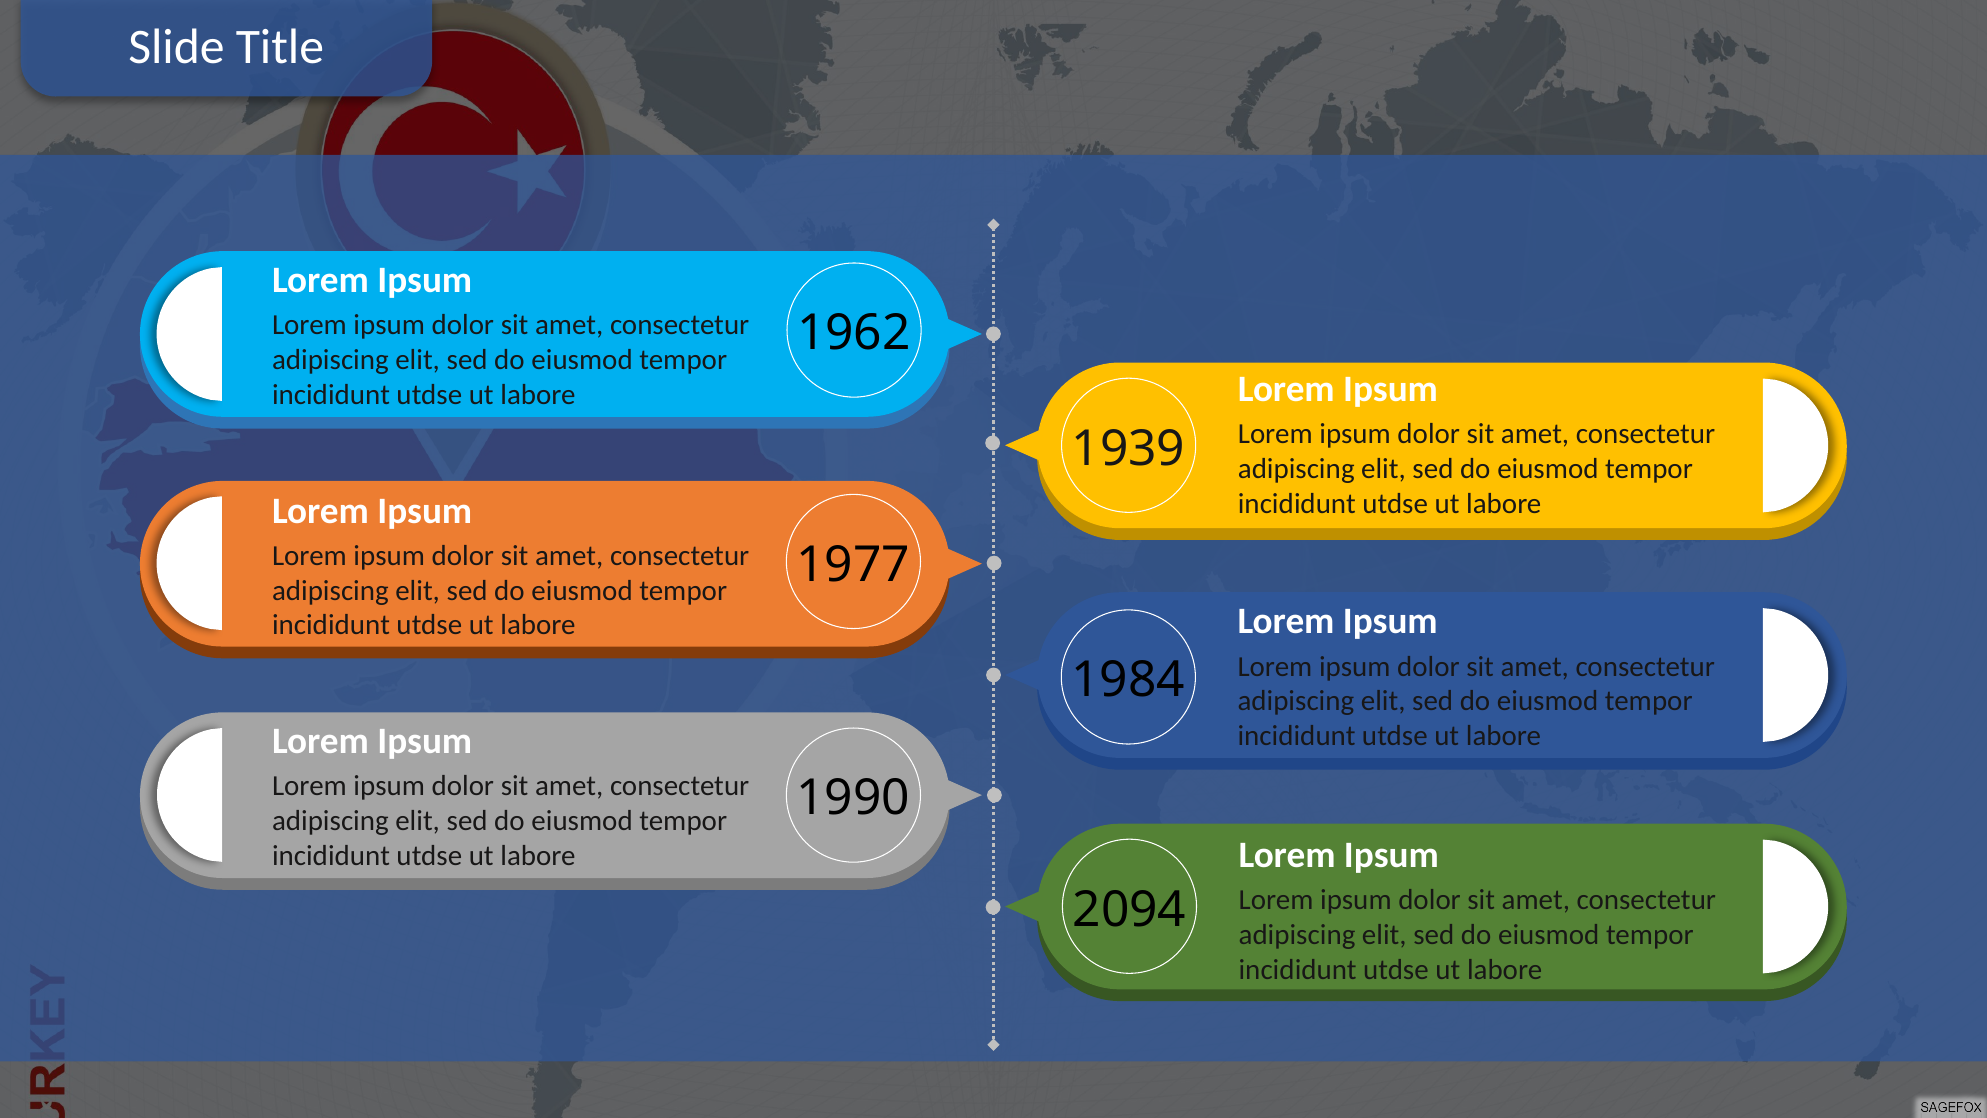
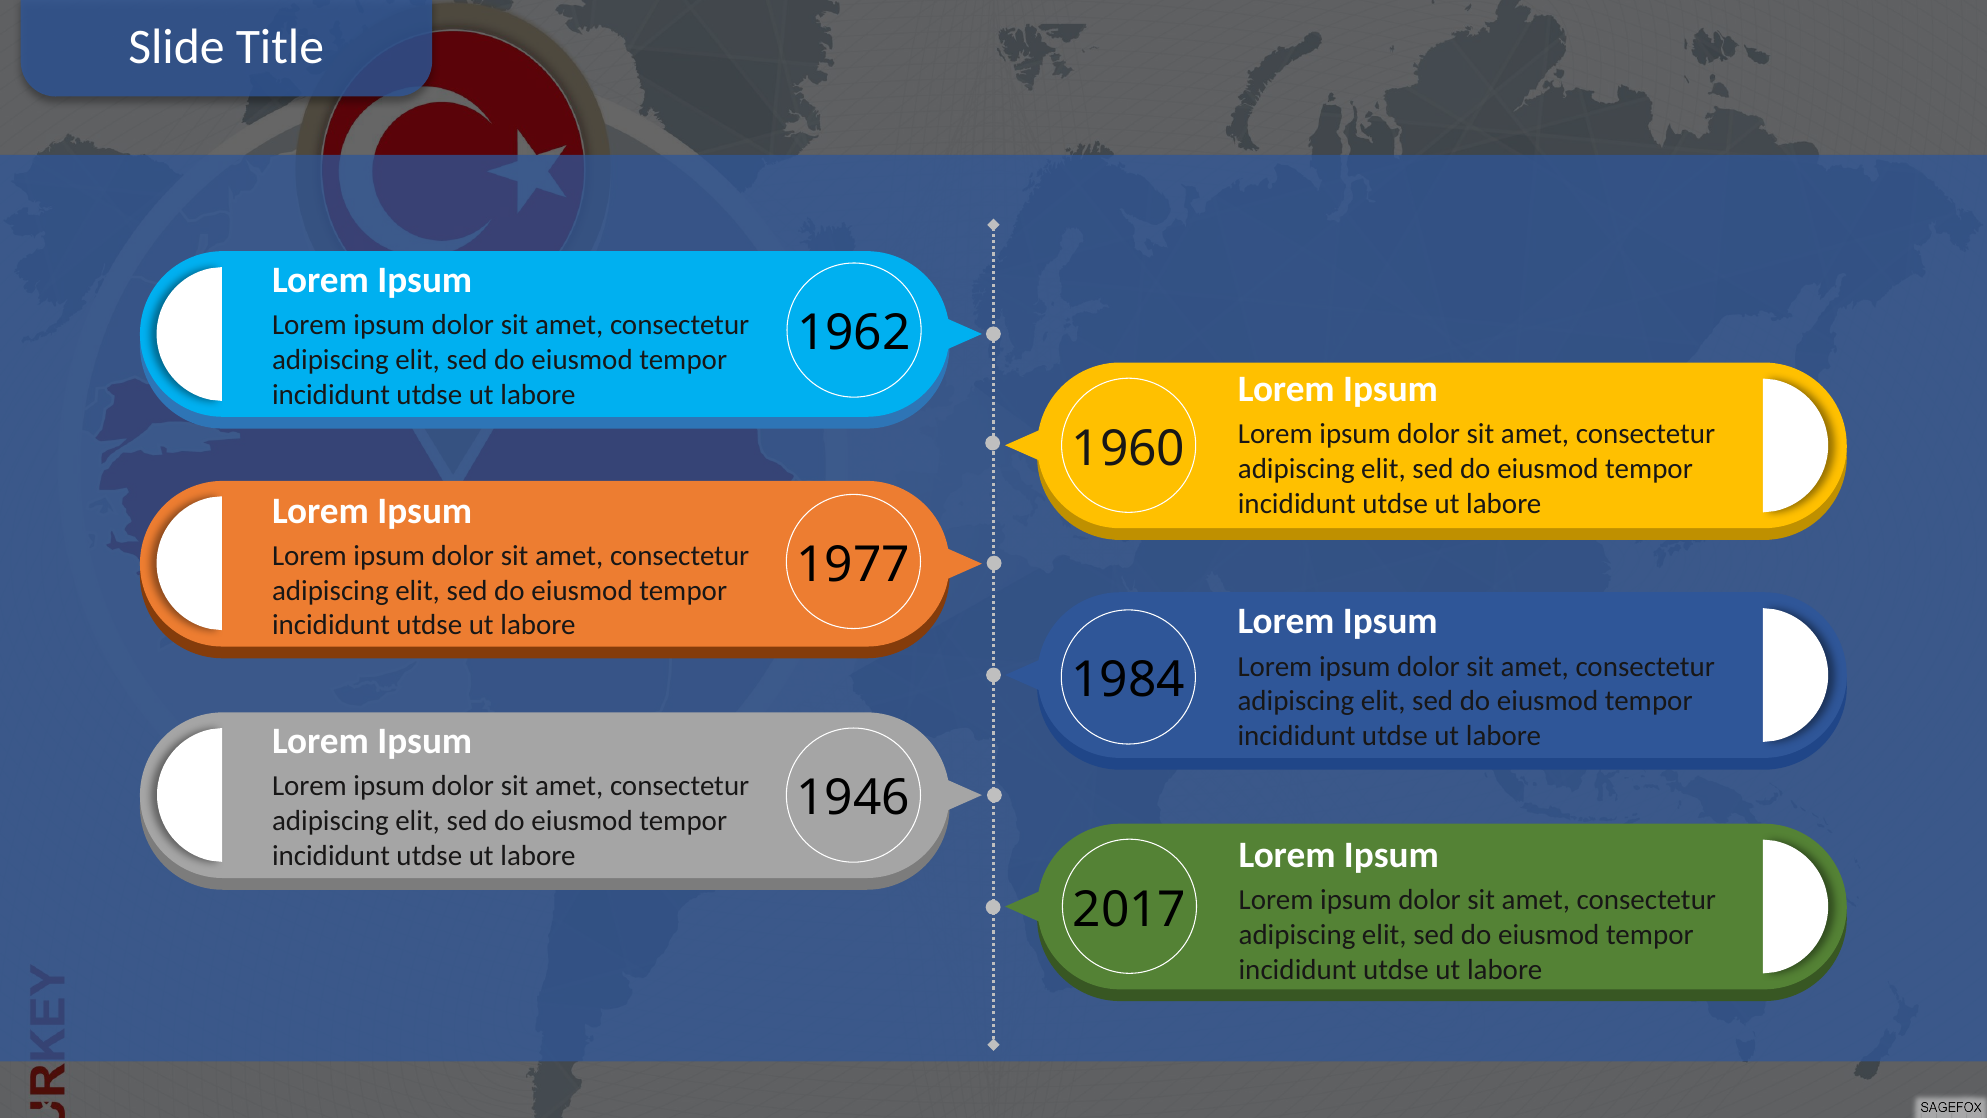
1939: 1939 -> 1960
1990: 1990 -> 1946
2094: 2094 -> 2017
